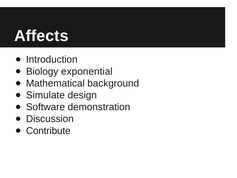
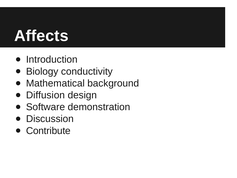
exponential: exponential -> conductivity
Simulate: Simulate -> Diffusion
